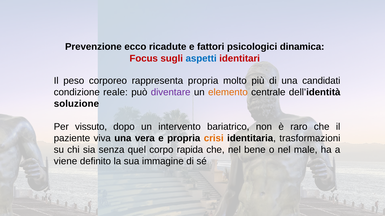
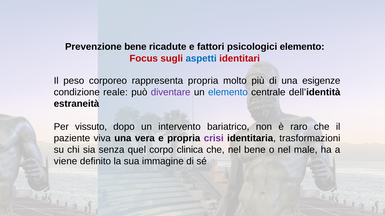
Prevenzione ecco: ecco -> bene
psicologici dinamica: dinamica -> elemento
candidati: candidati -> esigenze
elemento at (228, 92) colour: orange -> blue
soluzione: soluzione -> estraneità
crisi colour: orange -> purple
rapida: rapida -> clinica
